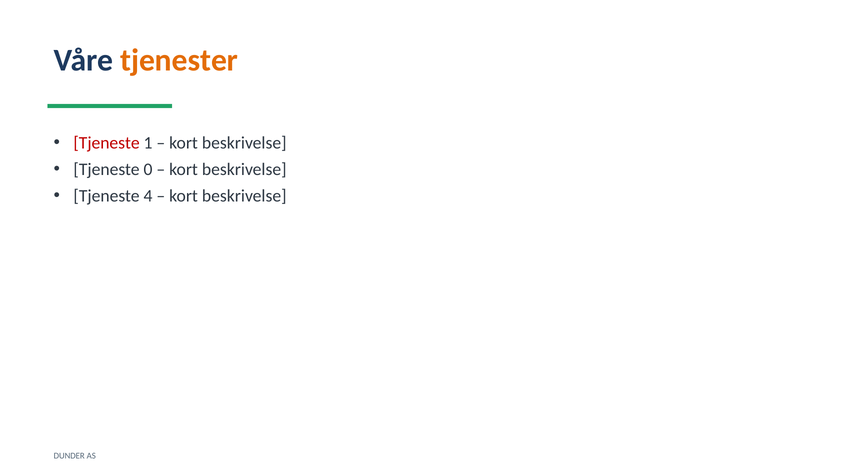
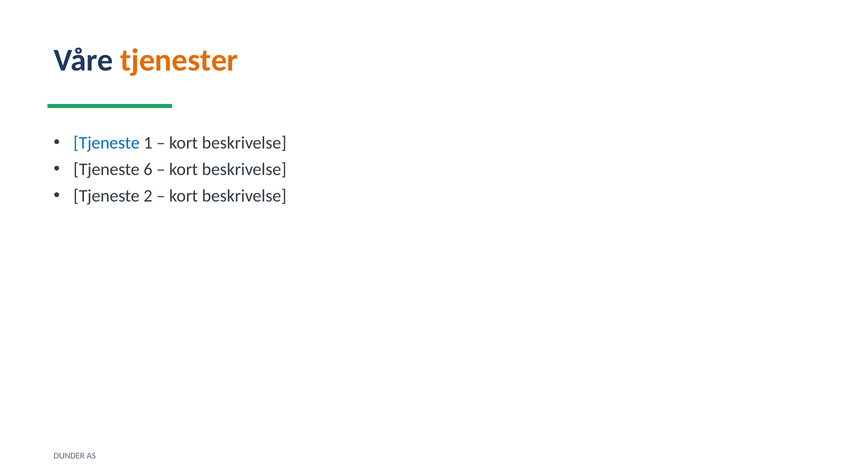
Tjeneste at (107, 143) colour: red -> blue
0: 0 -> 6
4: 4 -> 2
